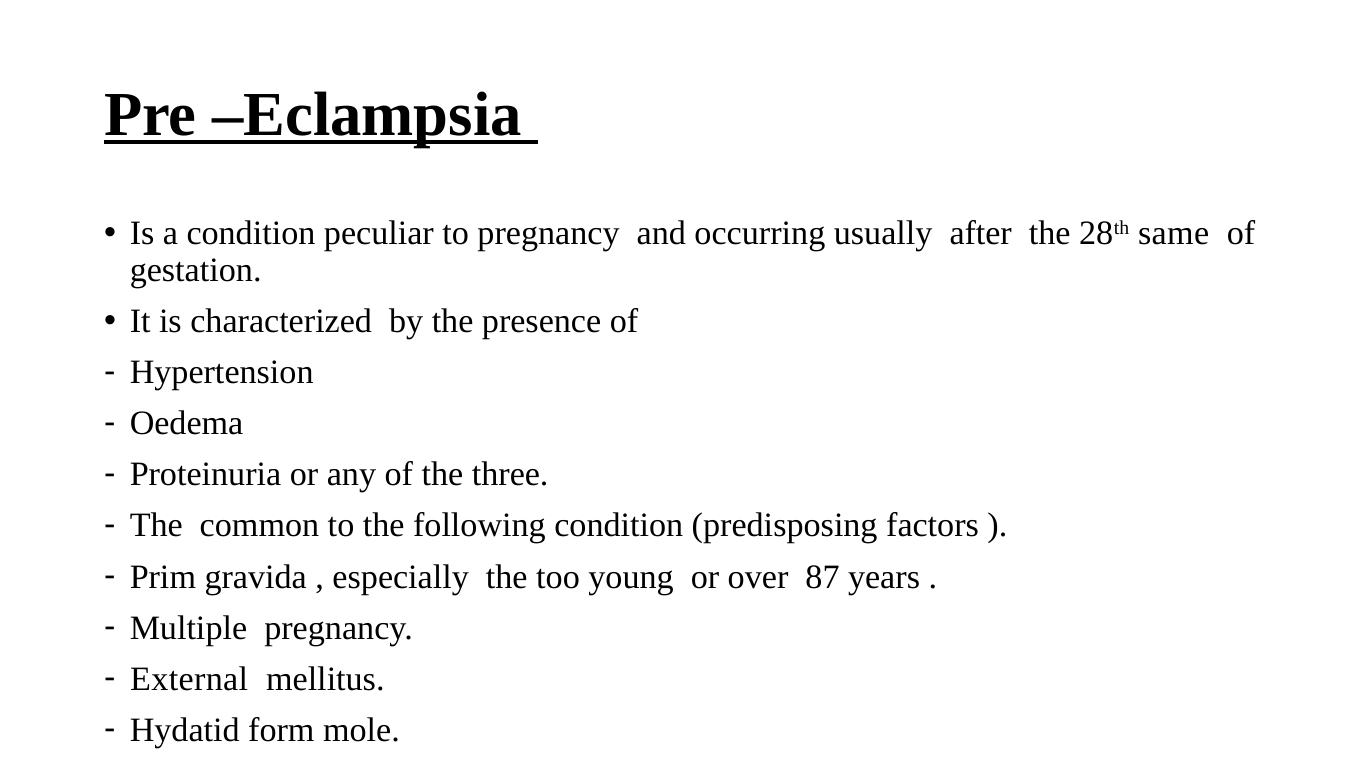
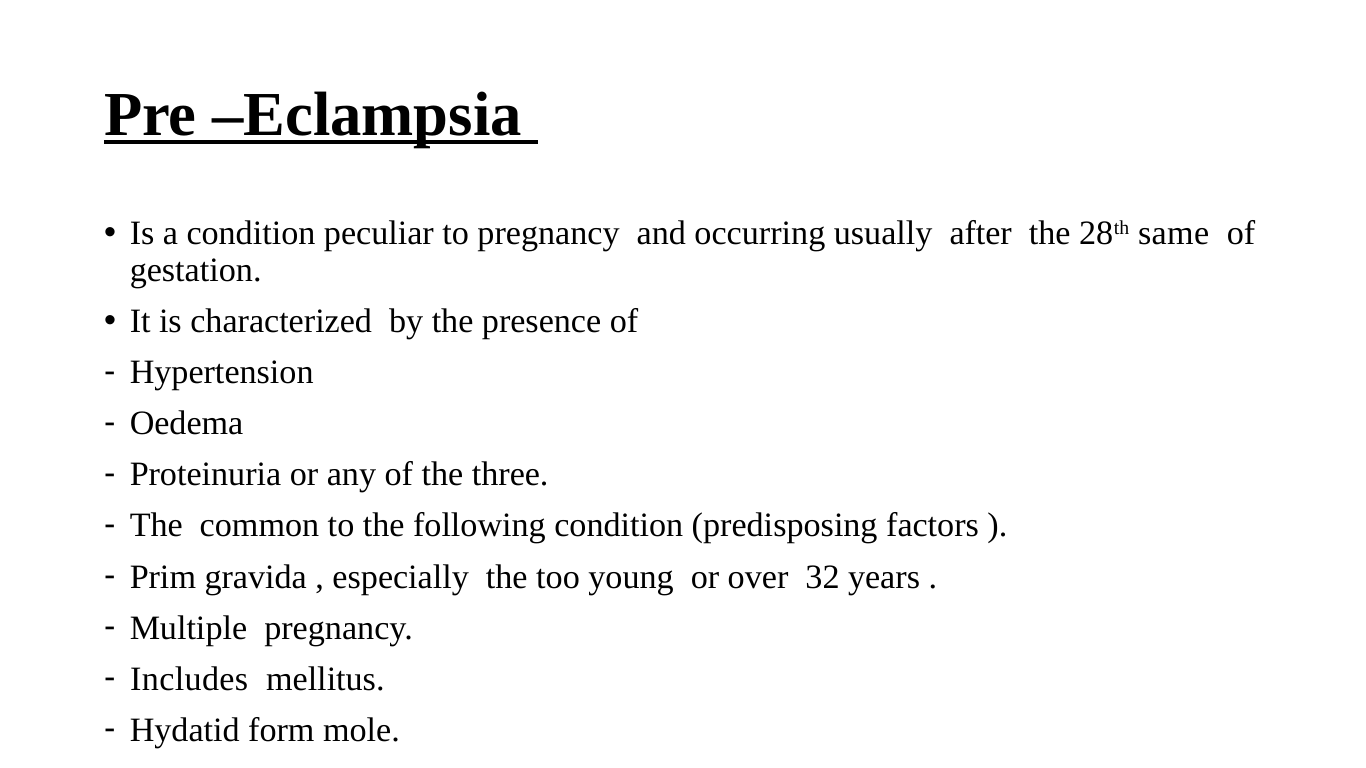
87: 87 -> 32
External: External -> Includes
